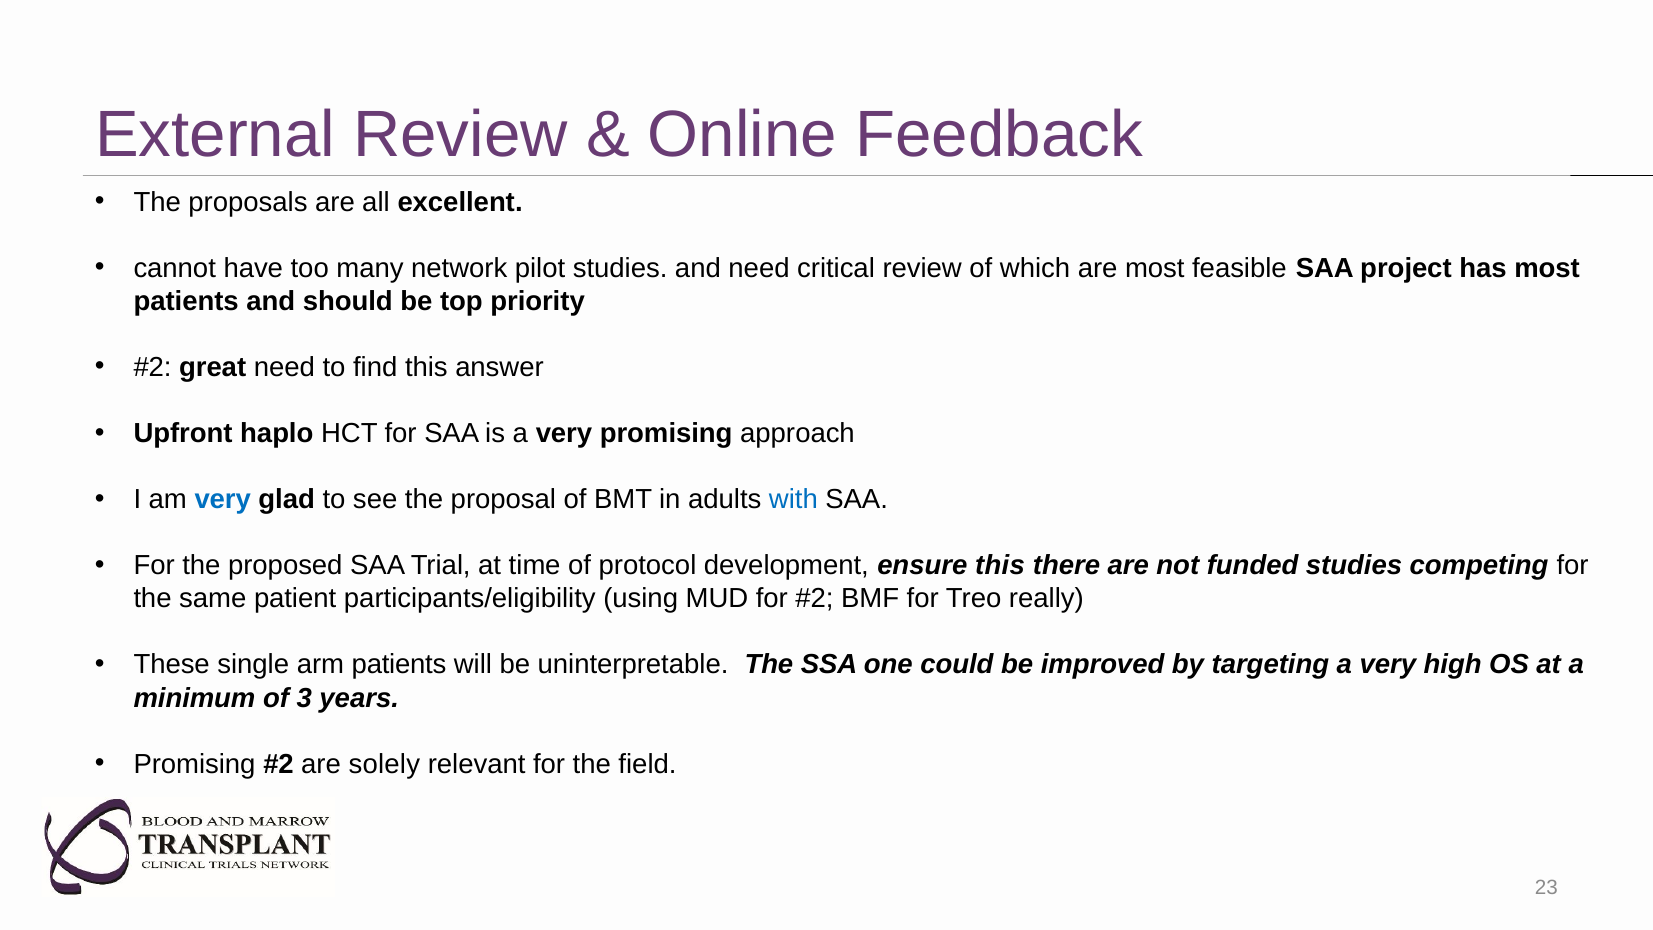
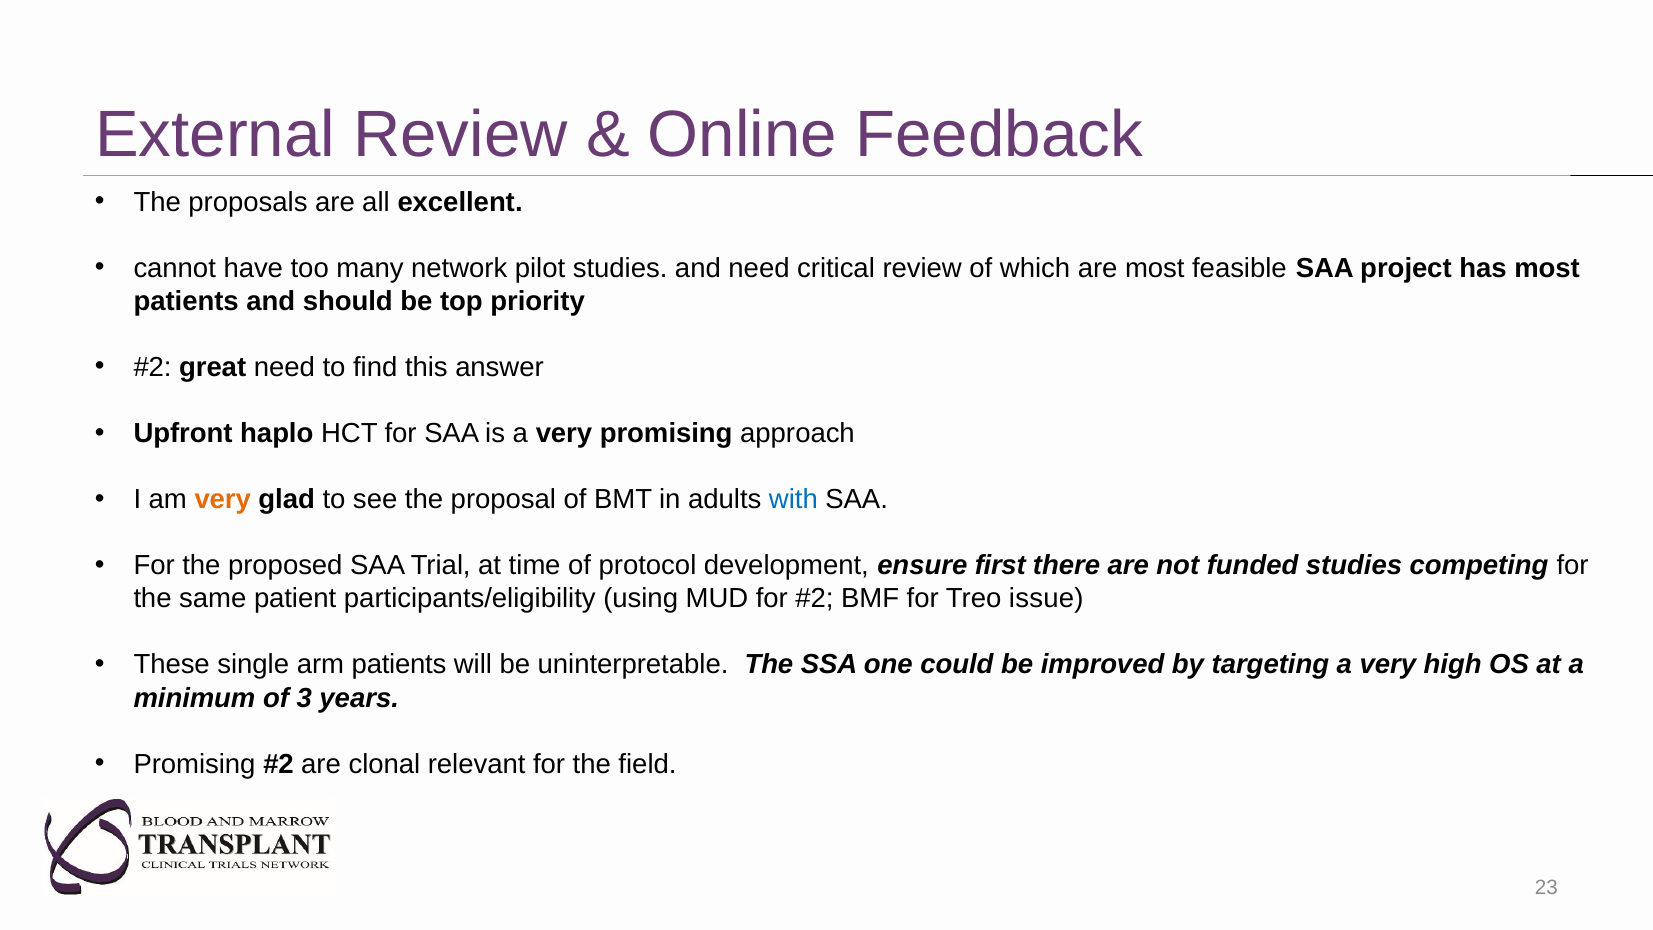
very at (223, 500) colour: blue -> orange
ensure this: this -> first
really: really -> issue
solely: solely -> clonal
